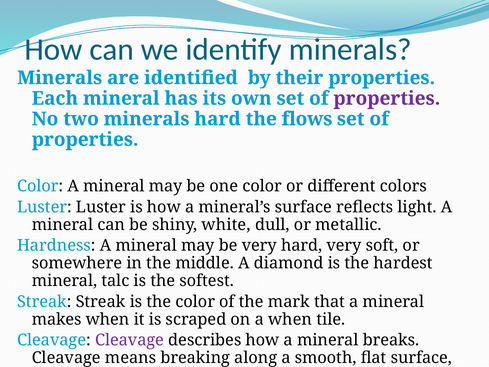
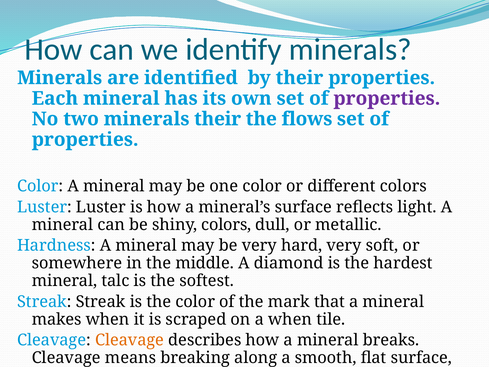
minerals hard: hard -> their
shiny white: white -> colors
Cleavage at (130, 340) colour: purple -> orange
